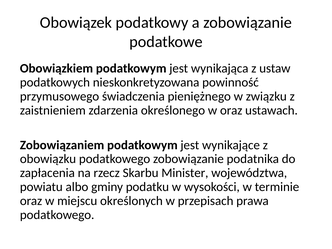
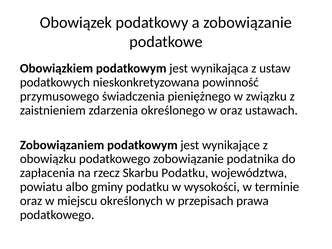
Skarbu Minister: Minister -> Podatku
